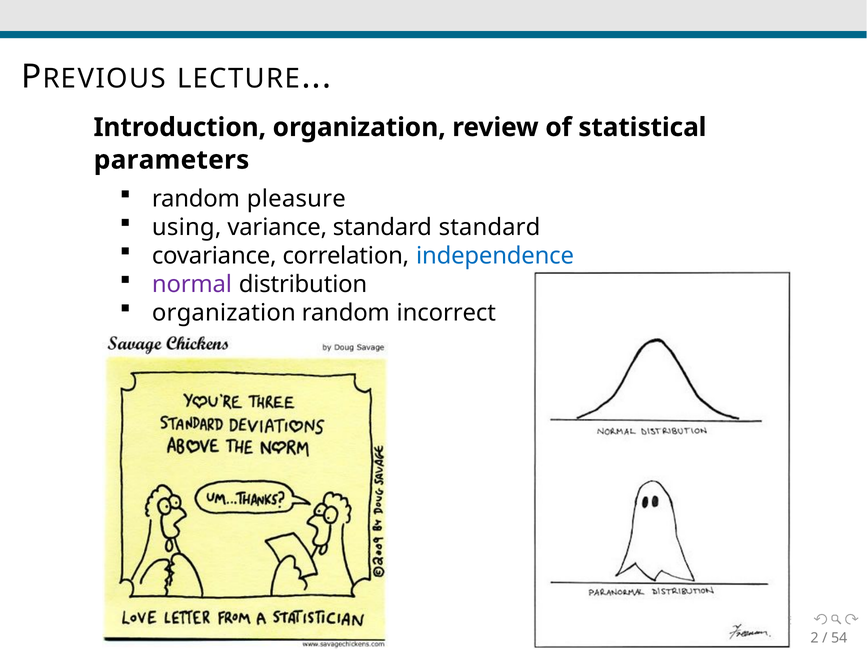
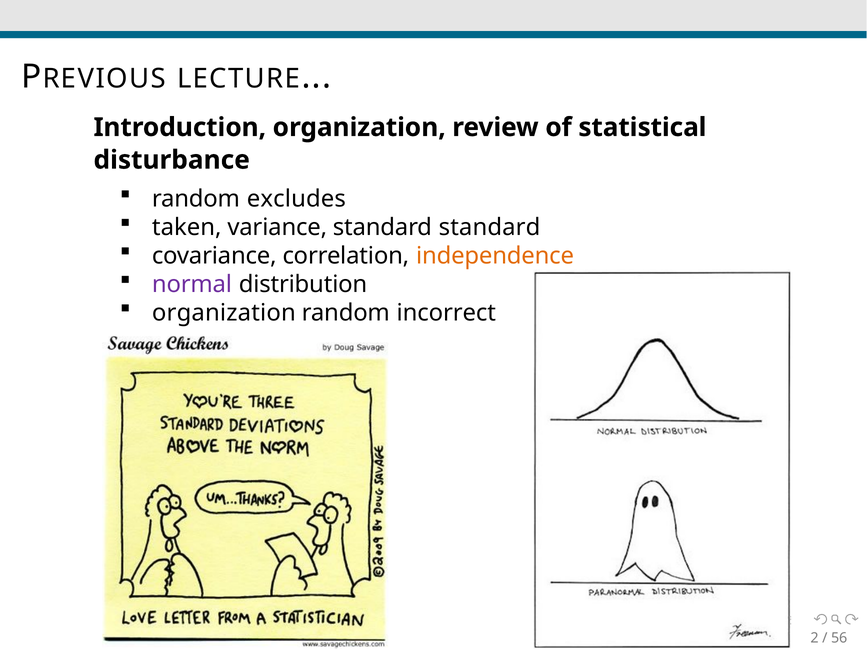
parameters: parameters -> disturbance
pleasure: pleasure -> excludes
using: using -> taken
independence colour: blue -> orange
54: 54 -> 56
